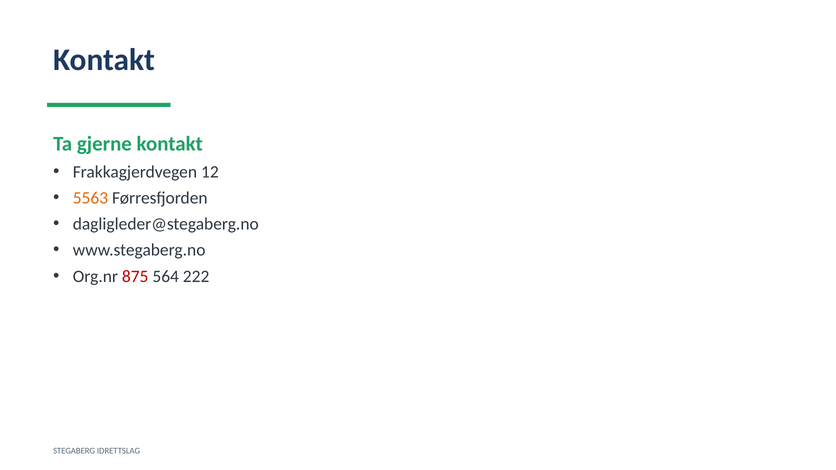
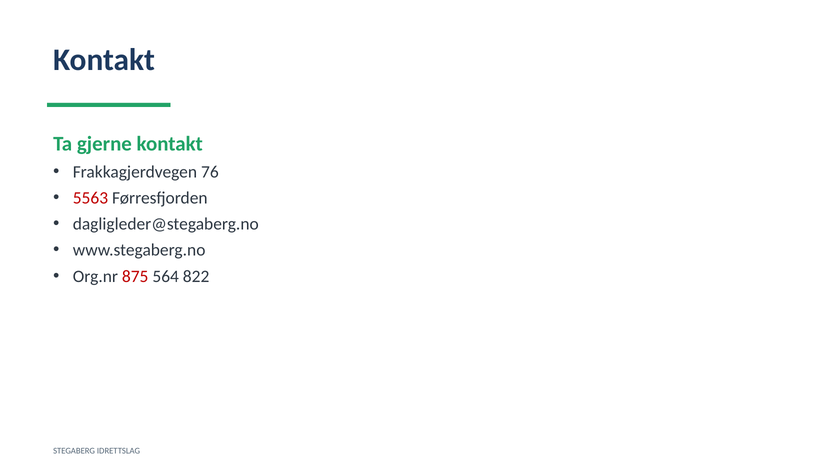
12: 12 -> 76
5563 colour: orange -> red
222: 222 -> 822
